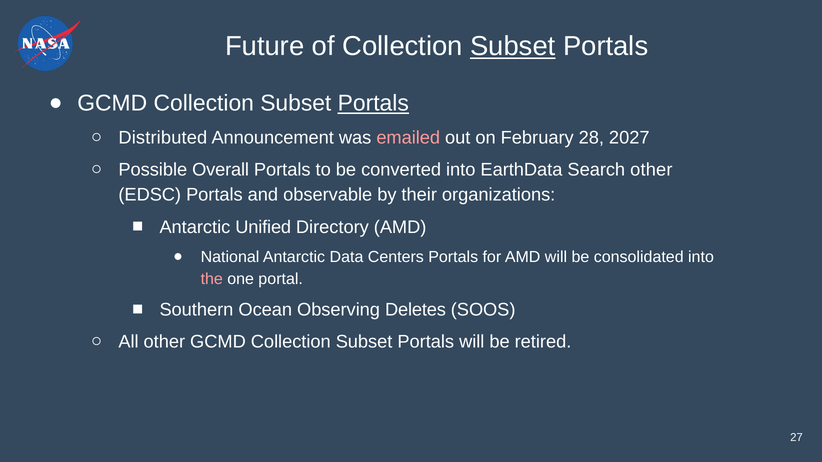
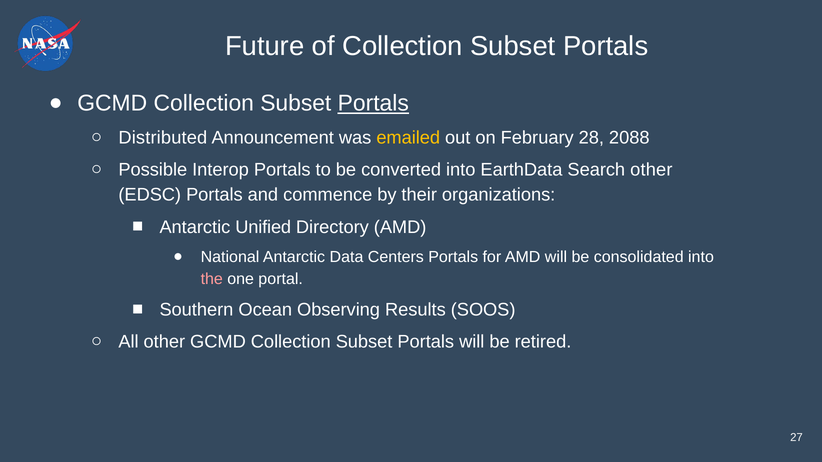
Subset at (513, 46) underline: present -> none
emailed colour: pink -> yellow
2027: 2027 -> 2088
Overall: Overall -> Interop
observable: observable -> commence
Deletes: Deletes -> Results
